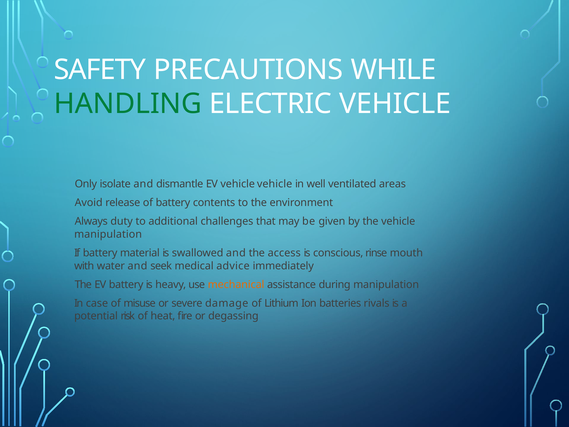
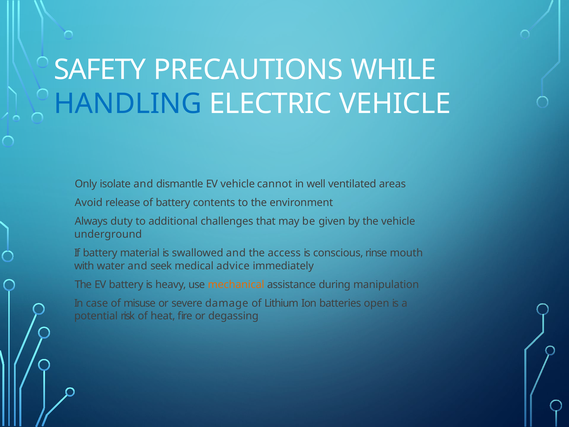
HANDLING colour: green -> blue
vehicle vehicle: vehicle -> cannot
manipulation at (108, 234): manipulation -> underground
rivals: rivals -> open
